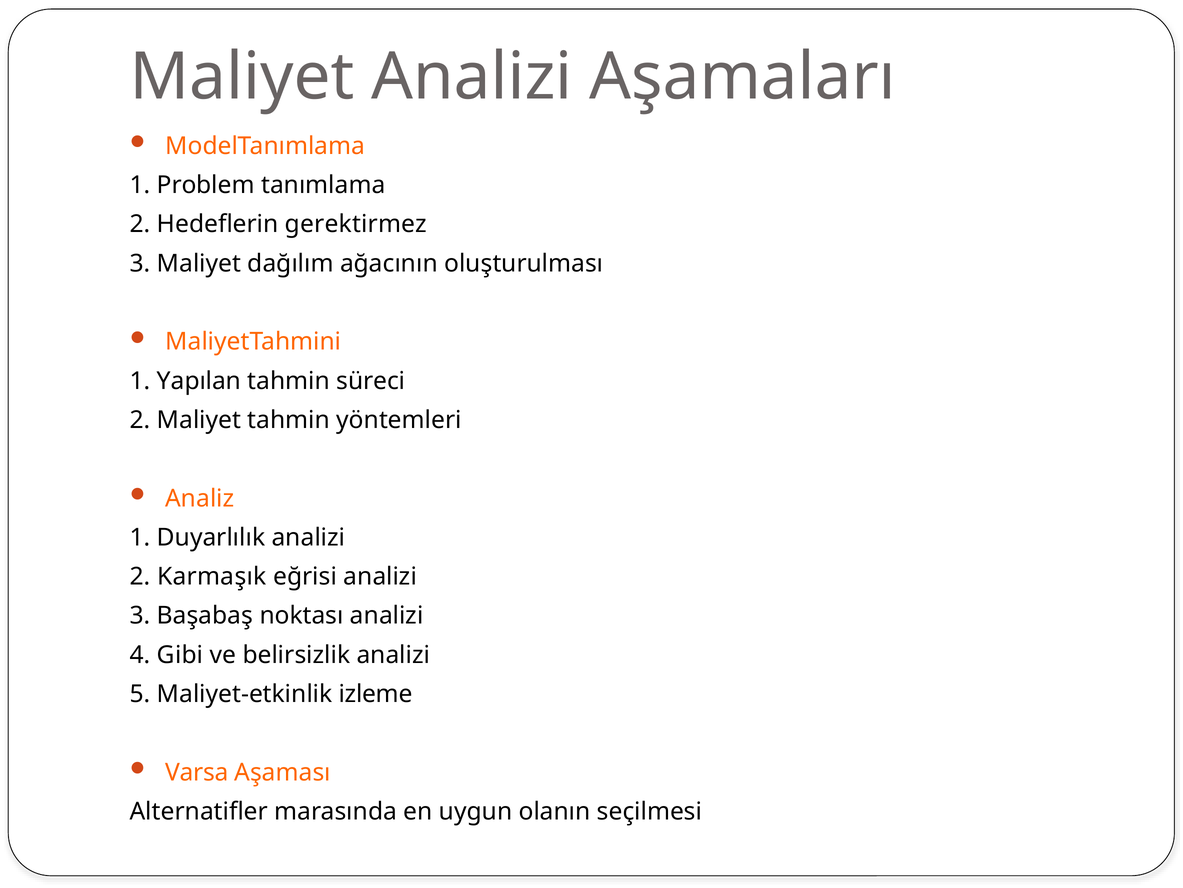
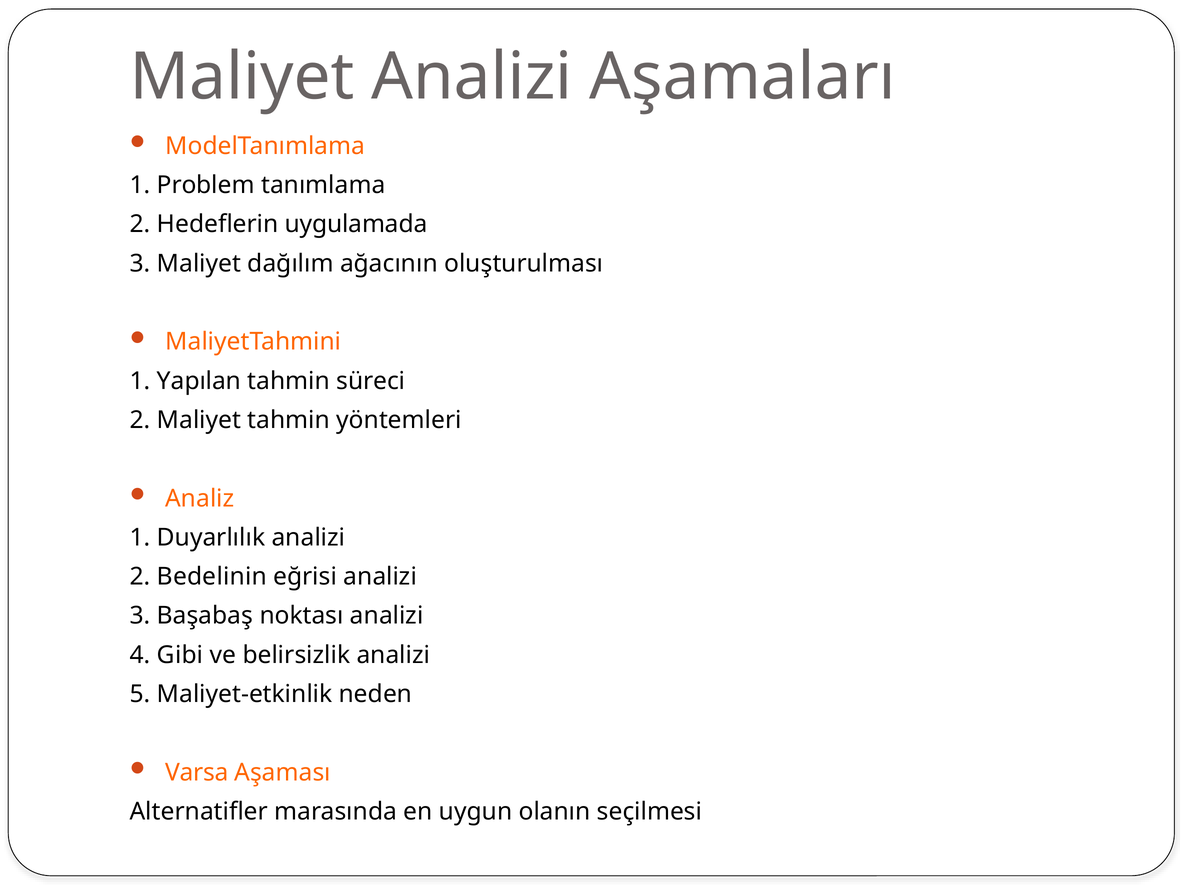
gerektirmez: gerektirmez -> uygulamada
Karmaşık: Karmaşık -> Bedelinin
izleme: izleme -> neden
